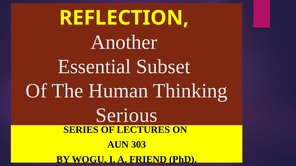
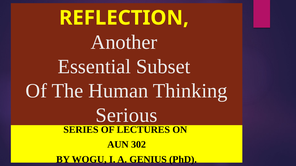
303: 303 -> 302
FRIEND: FRIEND -> GENIUS
